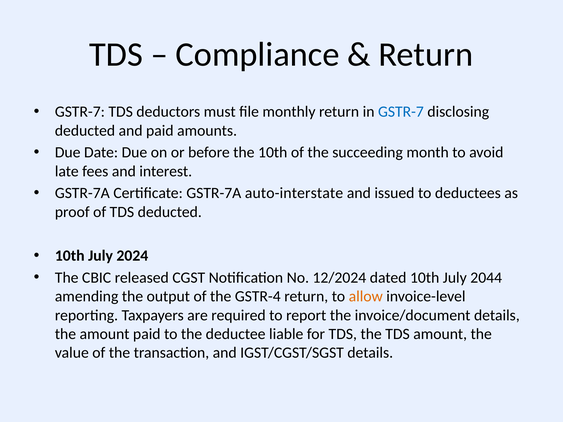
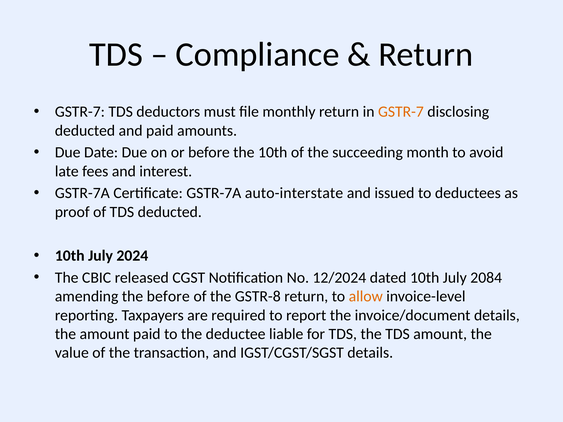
GSTR-7 at (401, 112) colour: blue -> orange
2044: 2044 -> 2084
the output: output -> before
GSTR-4: GSTR-4 -> GSTR-8
